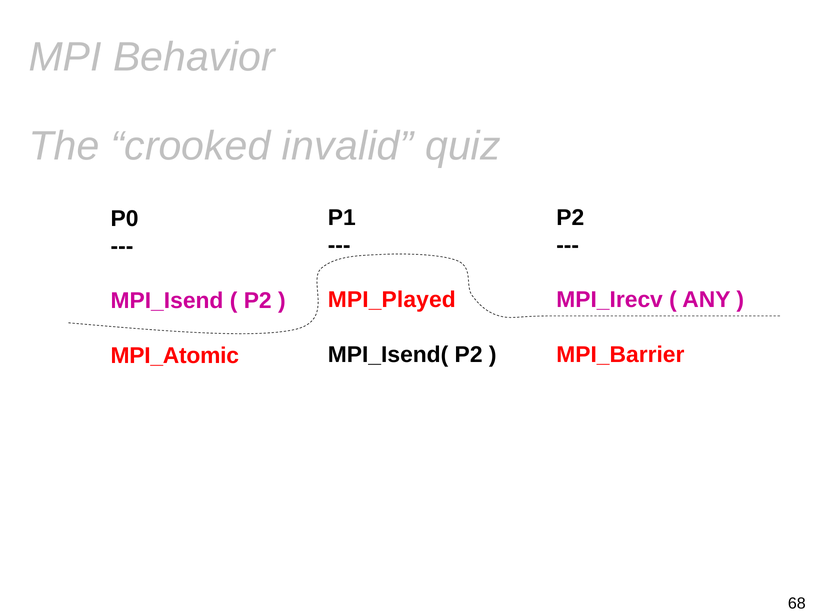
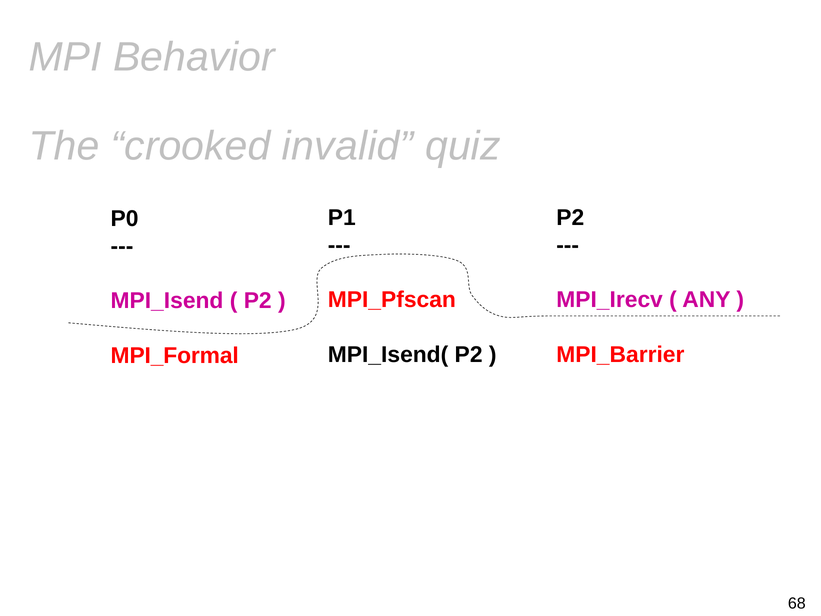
MPI_Played: MPI_Played -> MPI_Pfscan
MPI_Atomic: MPI_Atomic -> MPI_Formal
